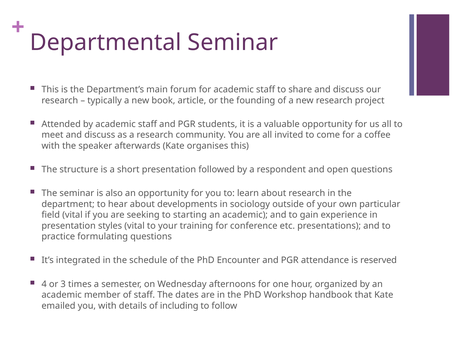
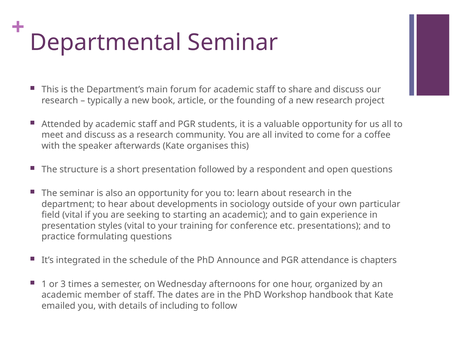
Encounter: Encounter -> Announce
reserved: reserved -> chapters
4: 4 -> 1
